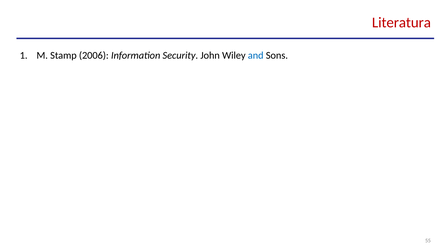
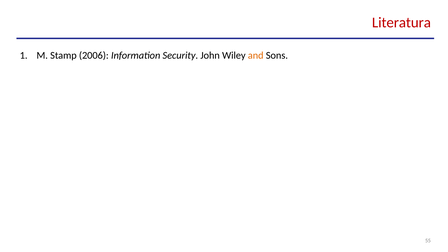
and colour: blue -> orange
